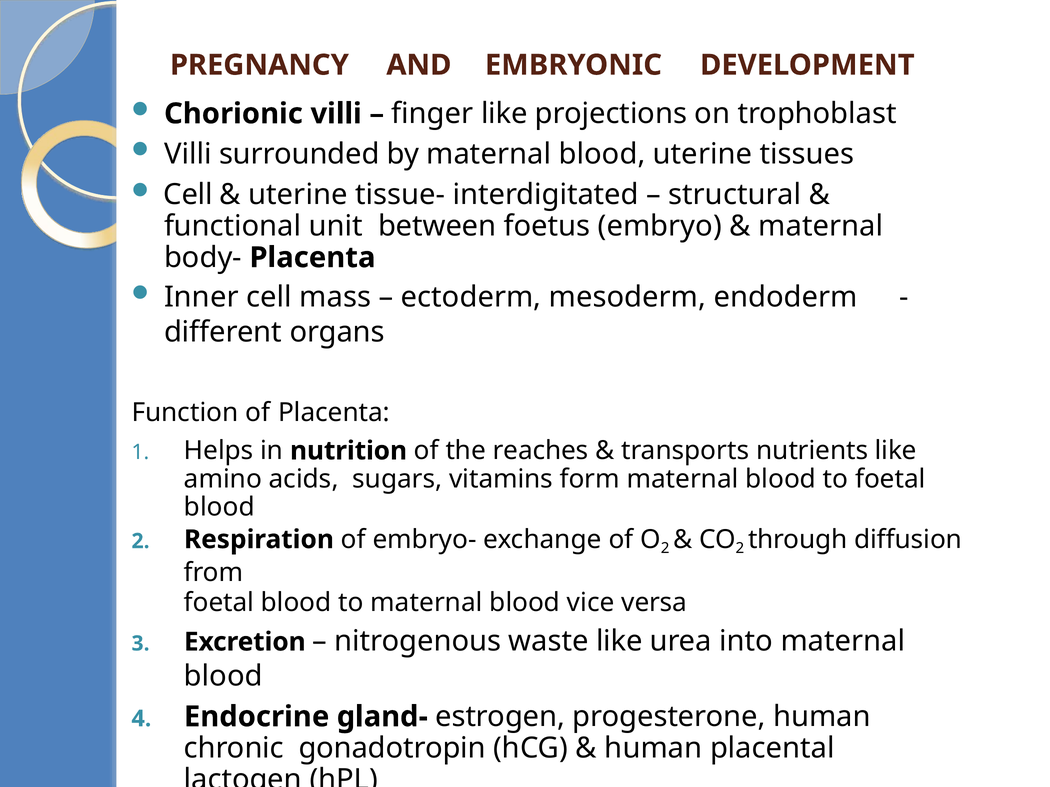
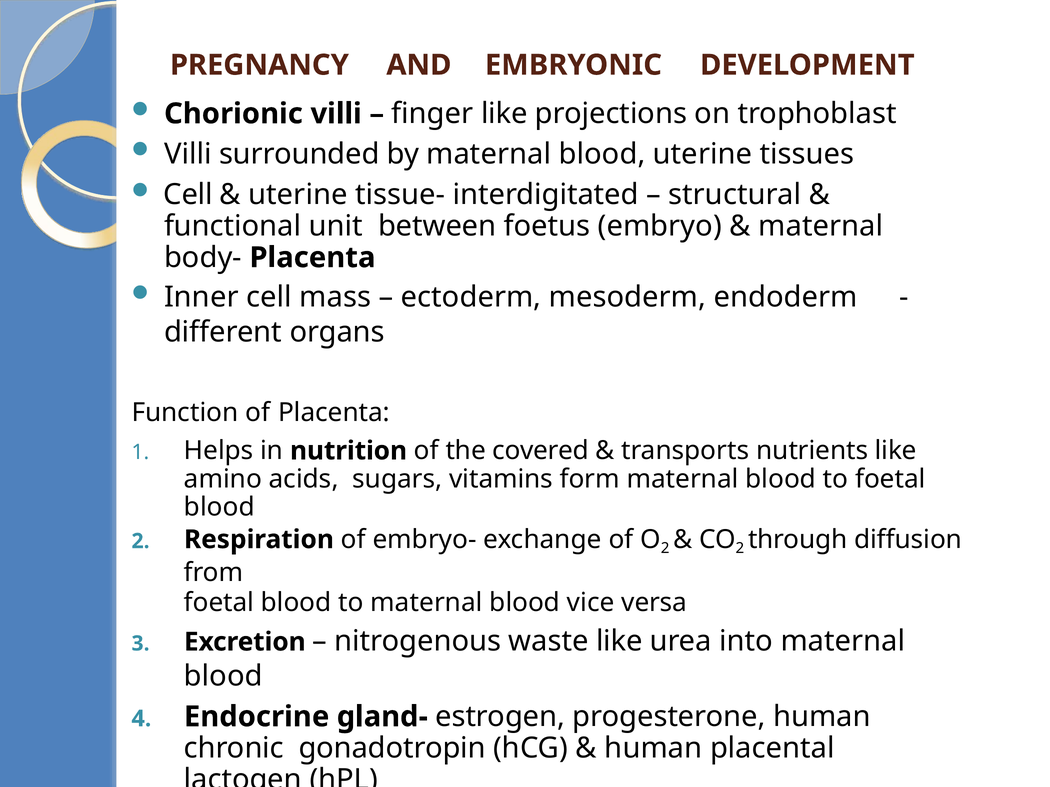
reaches: reaches -> covered
